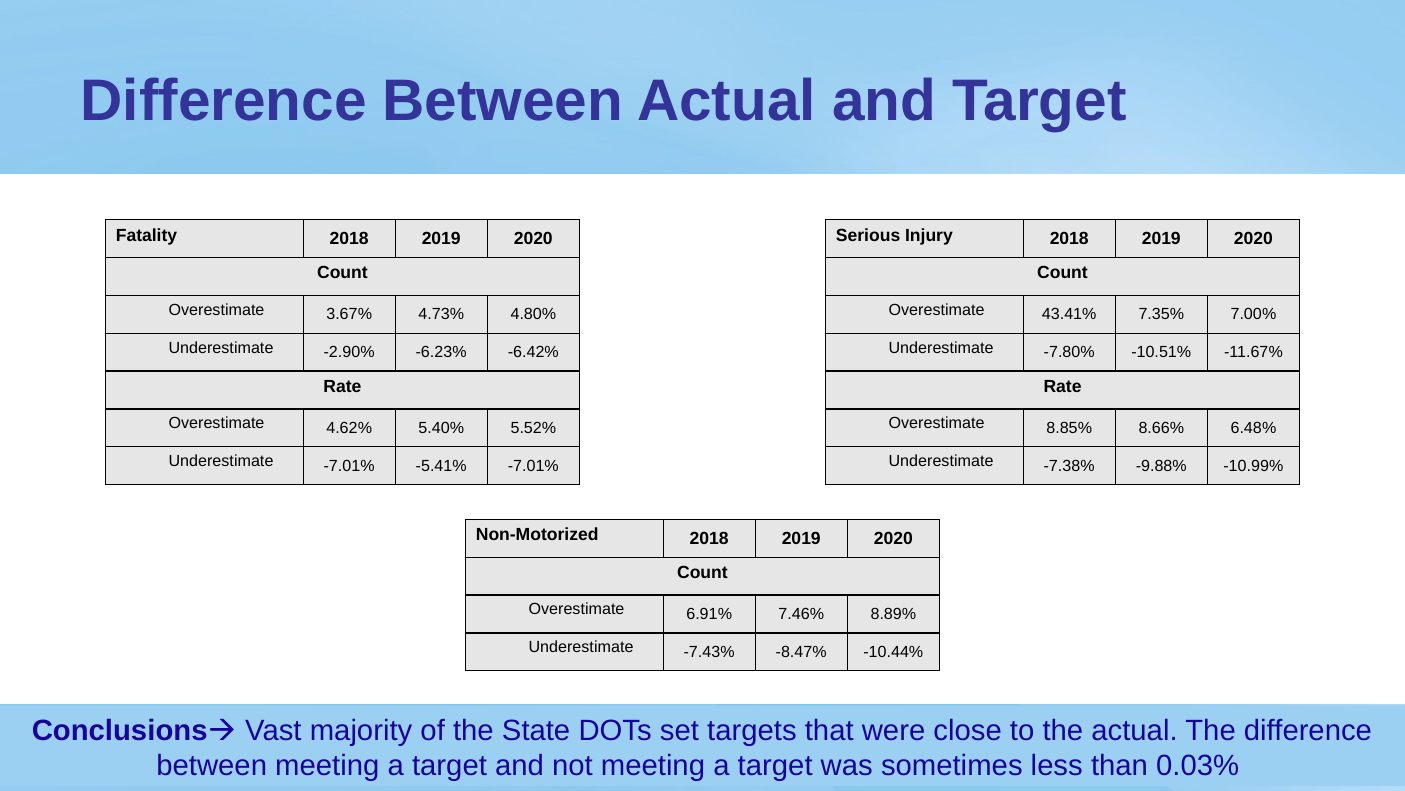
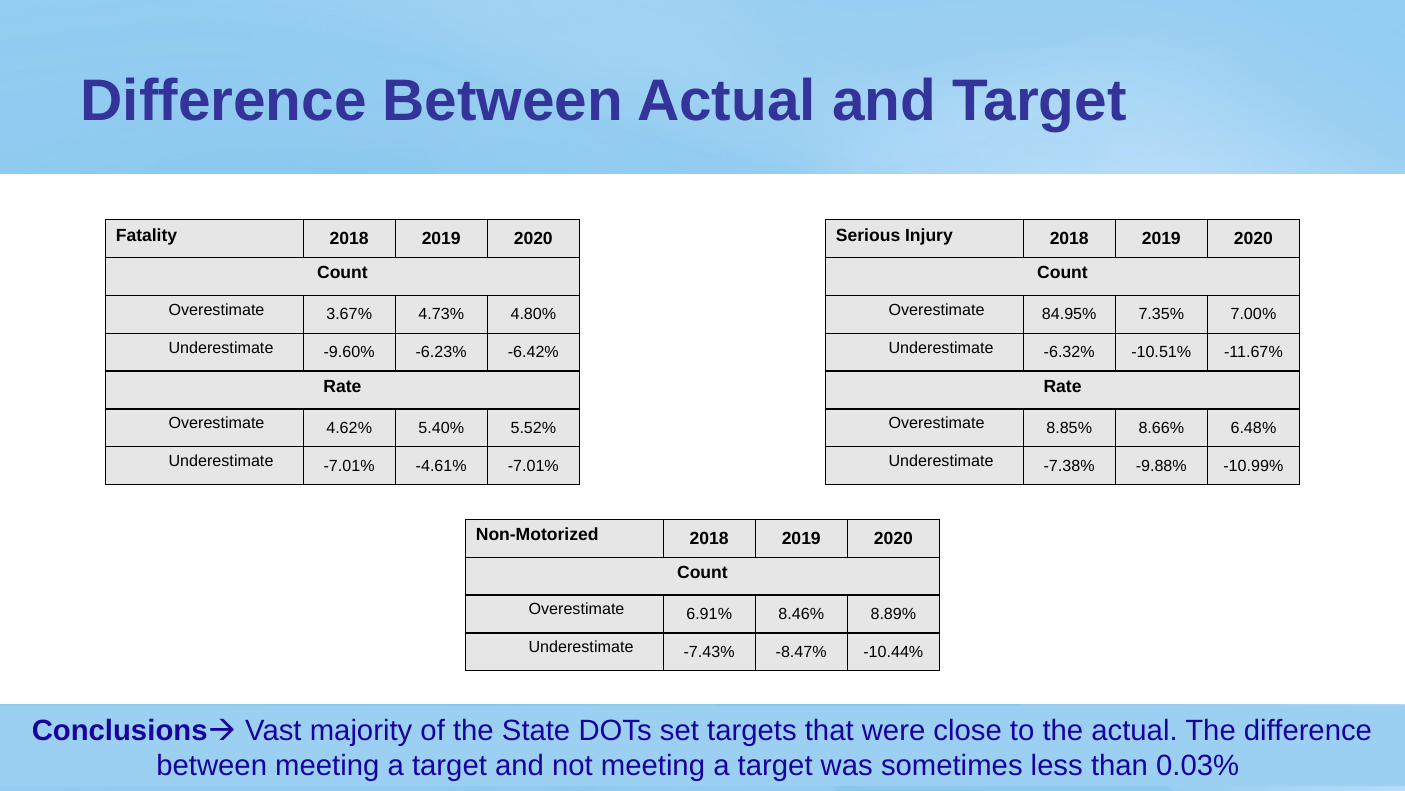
43.41%: 43.41% -> 84.95%
-2.90%: -2.90% -> -9.60%
-7.80%: -7.80% -> -6.32%
-5.41%: -5.41% -> -4.61%
7.46%: 7.46% -> 8.46%
